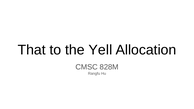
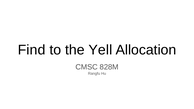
That: That -> Find
